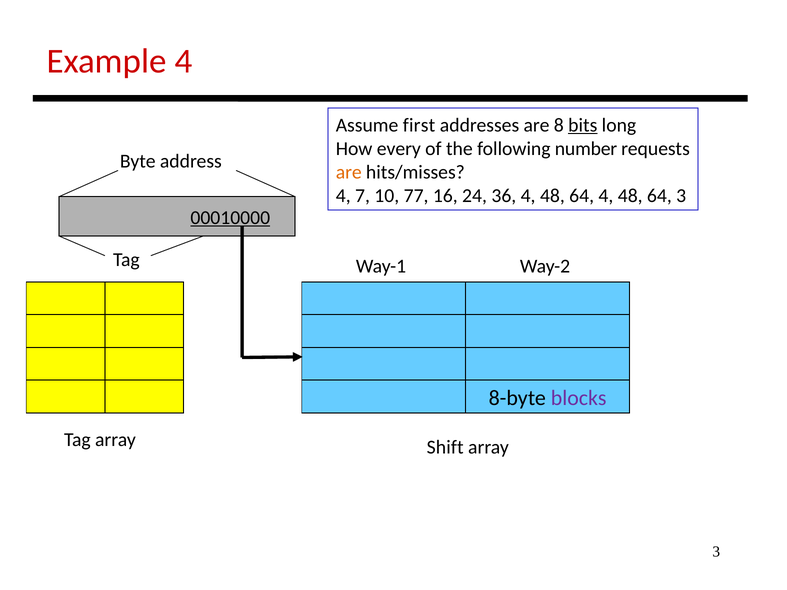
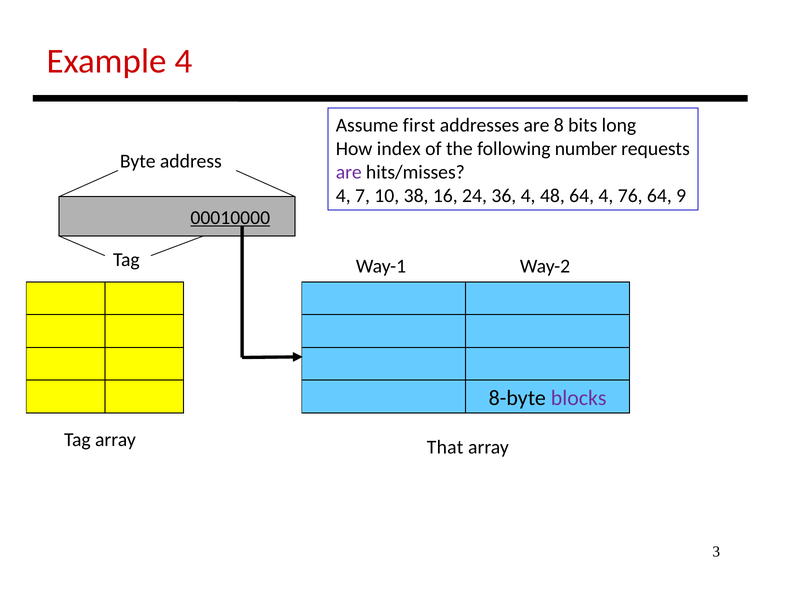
bits underline: present -> none
every: every -> index
are at (349, 172) colour: orange -> purple
77: 77 -> 38
64 4 48: 48 -> 76
64 3: 3 -> 9
Shift: Shift -> That
